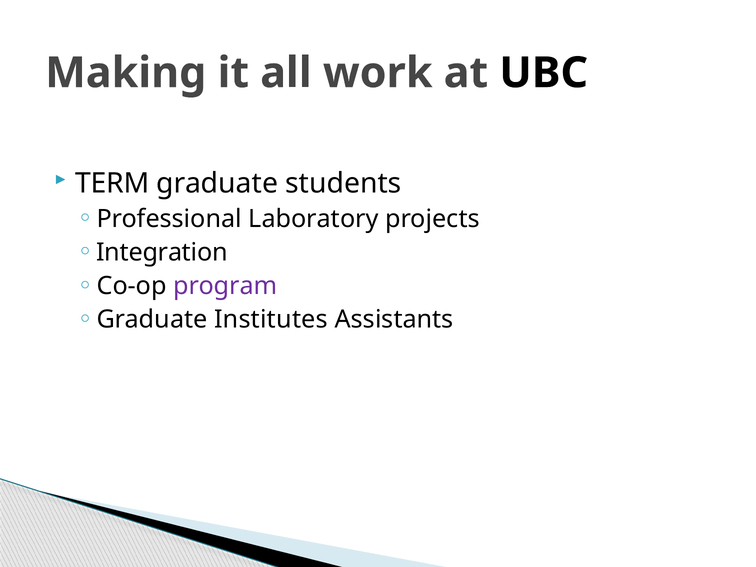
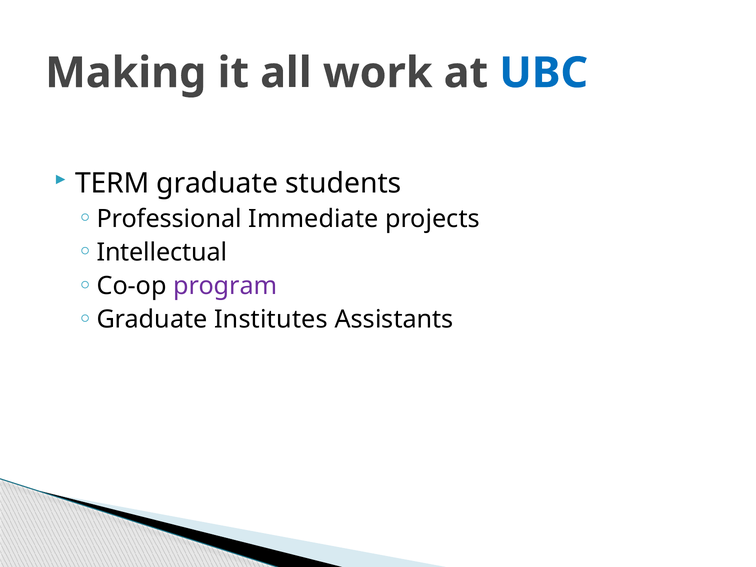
UBC colour: black -> blue
Laboratory: Laboratory -> Immediate
Integration: Integration -> Intellectual
